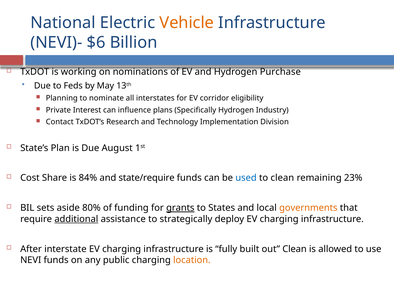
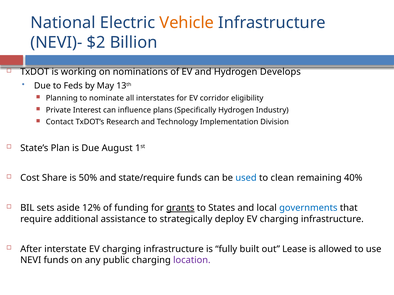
$6: $6 -> $2
Purchase: Purchase -> Develops
84%: 84% -> 50%
23%: 23% -> 40%
80%: 80% -> 12%
governments colour: orange -> blue
additional underline: present -> none
out Clean: Clean -> Lease
location colour: orange -> purple
